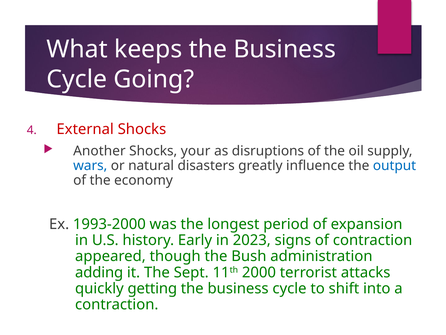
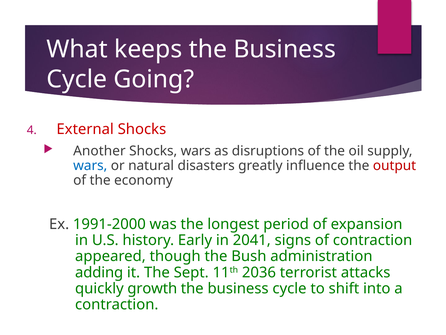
Shocks your: your -> wars
output colour: blue -> red
1993-2000: 1993-2000 -> 1991-2000
2023: 2023 -> 2041
2000: 2000 -> 2036
getting: getting -> growth
